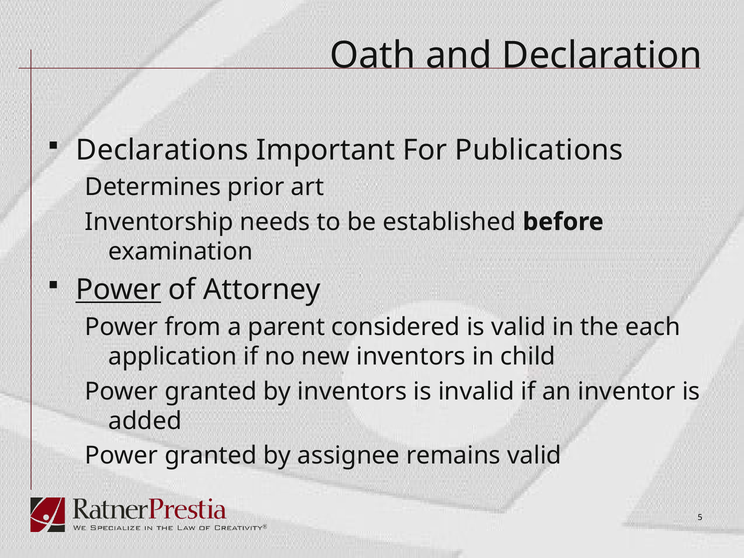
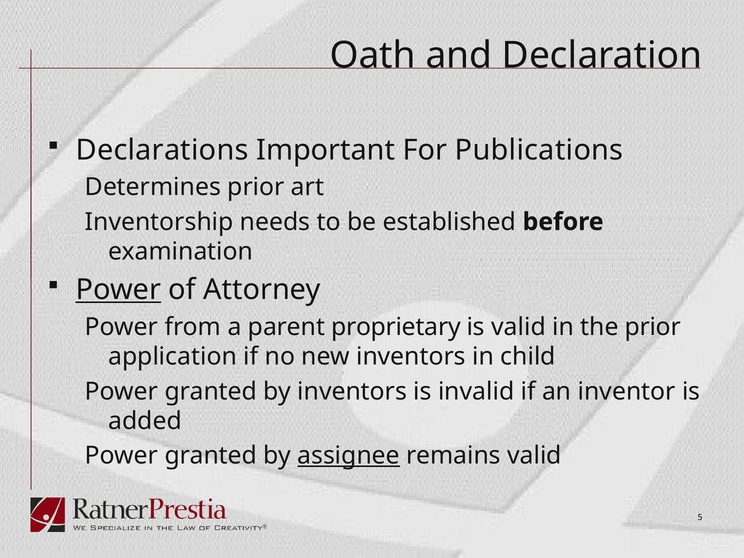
considered: considered -> proprietary
the each: each -> prior
assignee underline: none -> present
